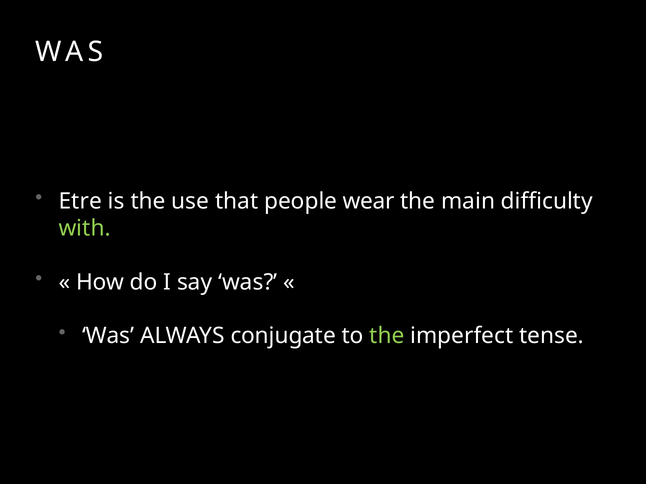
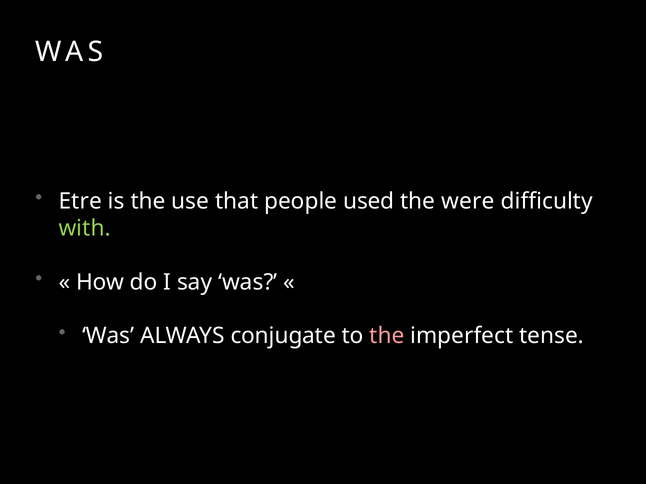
wear: wear -> used
main: main -> were
the at (387, 336) colour: light green -> pink
